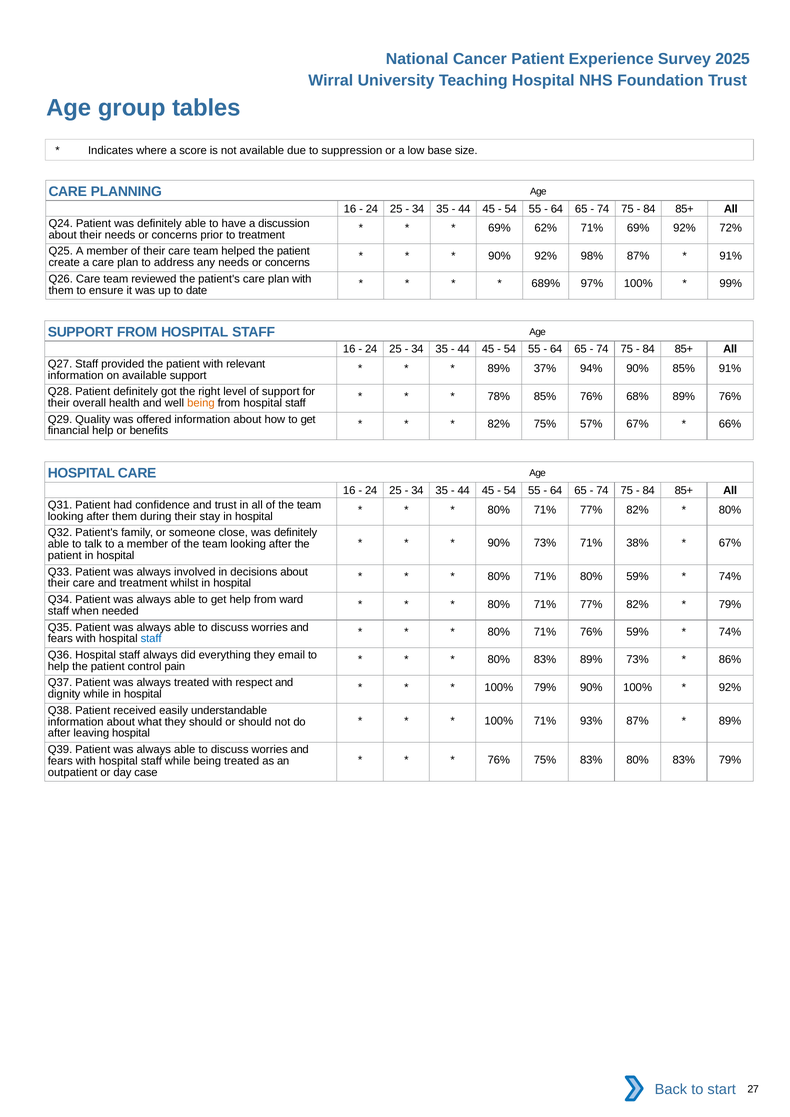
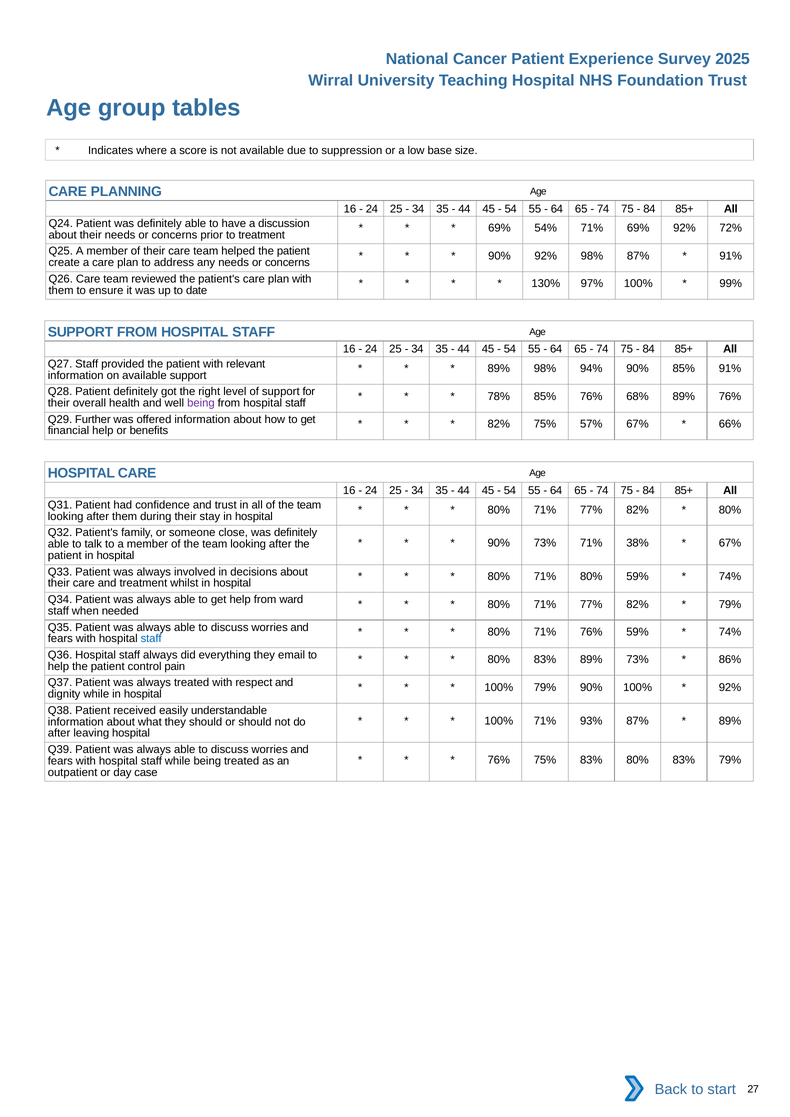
62%: 62% -> 54%
689%: 689% -> 130%
89% 37%: 37% -> 98%
being at (201, 403) colour: orange -> purple
Quality: Quality -> Further
